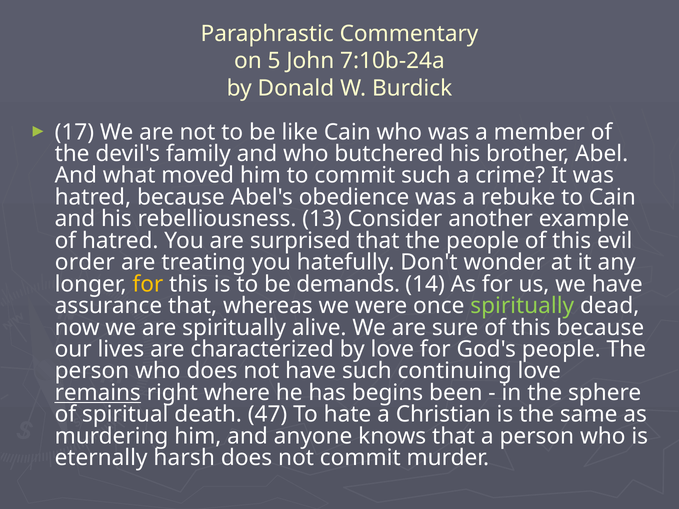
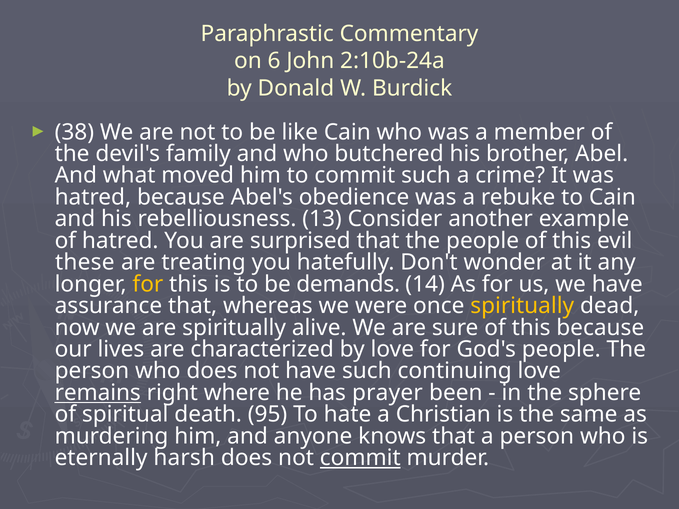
5: 5 -> 6
7:10b-24a: 7:10b-24a -> 2:10b-24a
17: 17 -> 38
order: order -> these
spiritually at (522, 306) colour: light green -> yellow
begins: begins -> prayer
47: 47 -> 95
commit at (360, 458) underline: none -> present
